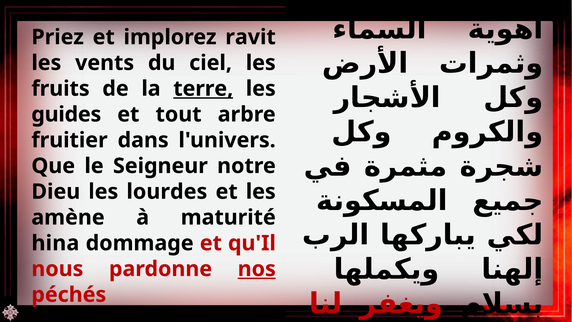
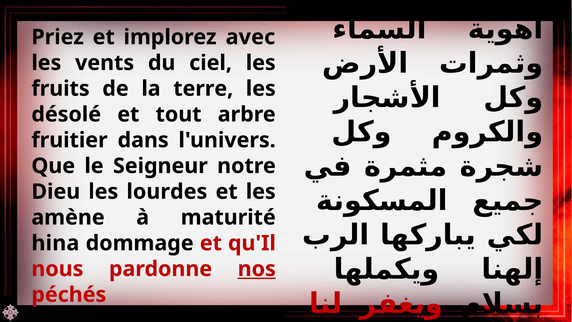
ravit: ravit -> avec
terre underline: present -> none
guides: guides -> désolé
